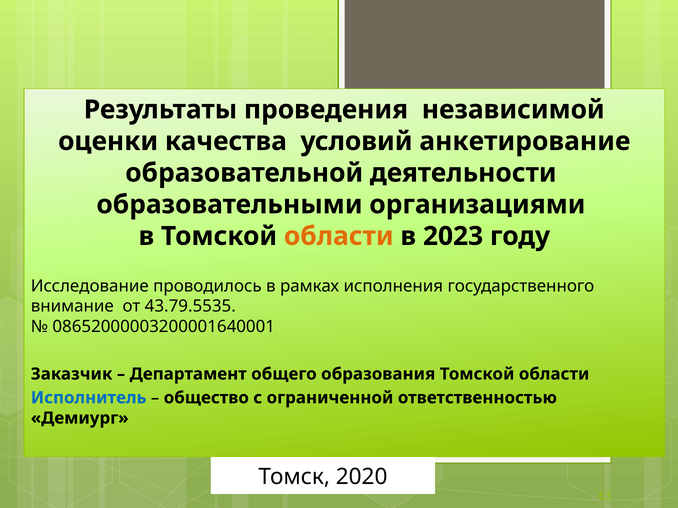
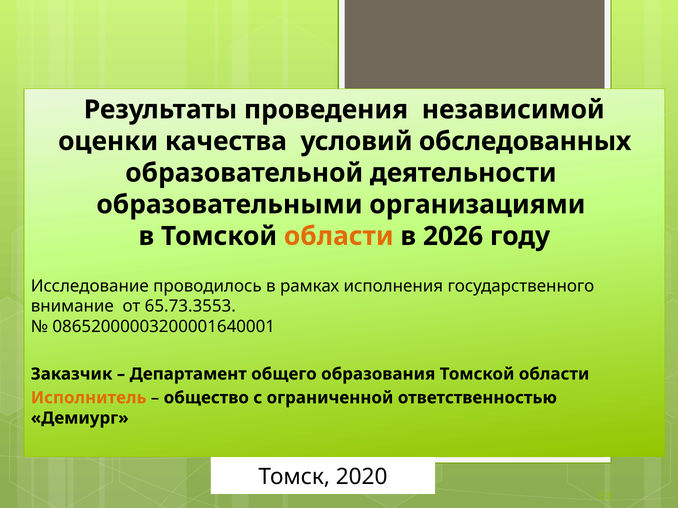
анкетирование: анкетирование -> обследованных
2023: 2023 -> 2026
43.79.5535: 43.79.5535 -> 65.73.3553
Исполнитель colour: blue -> orange
